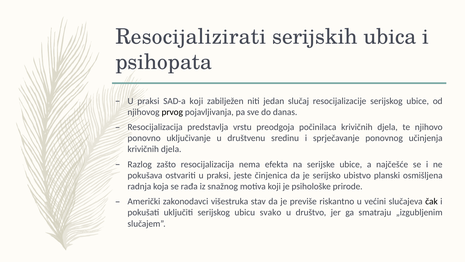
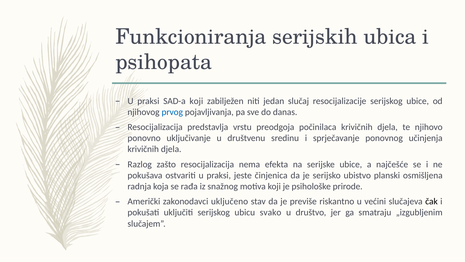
Resocijalizirati: Resocijalizirati -> Funkcioniranja
prvog colour: black -> blue
višestruka: višestruka -> uključeno
